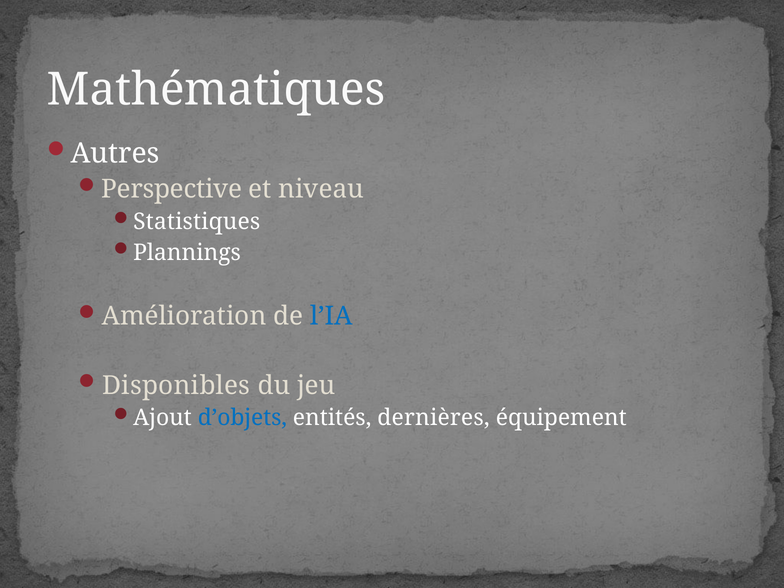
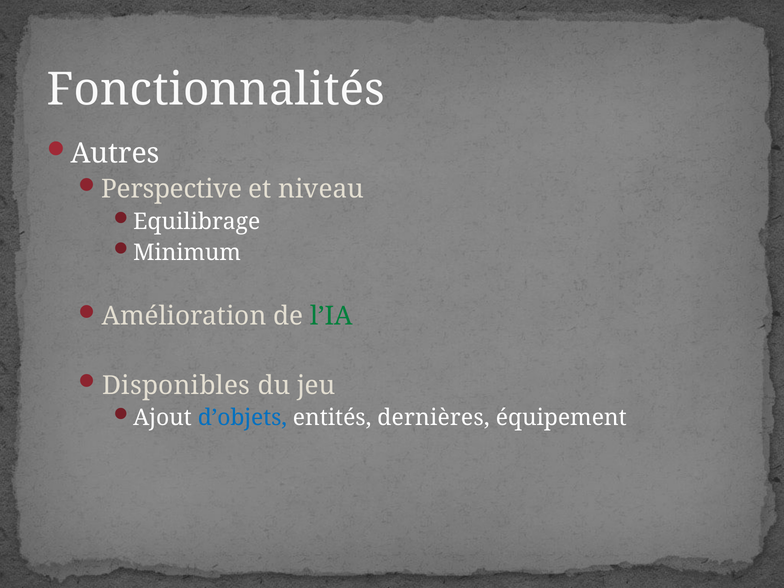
Mathématiques: Mathématiques -> Fonctionnalités
Statistiques: Statistiques -> Equilibrage
Plannings: Plannings -> Minimum
l’IA colour: blue -> green
